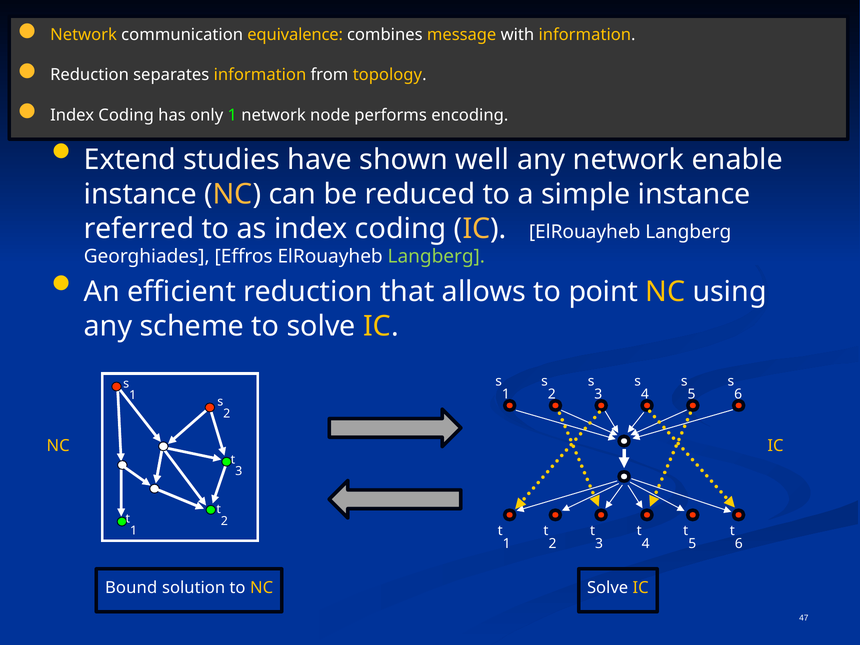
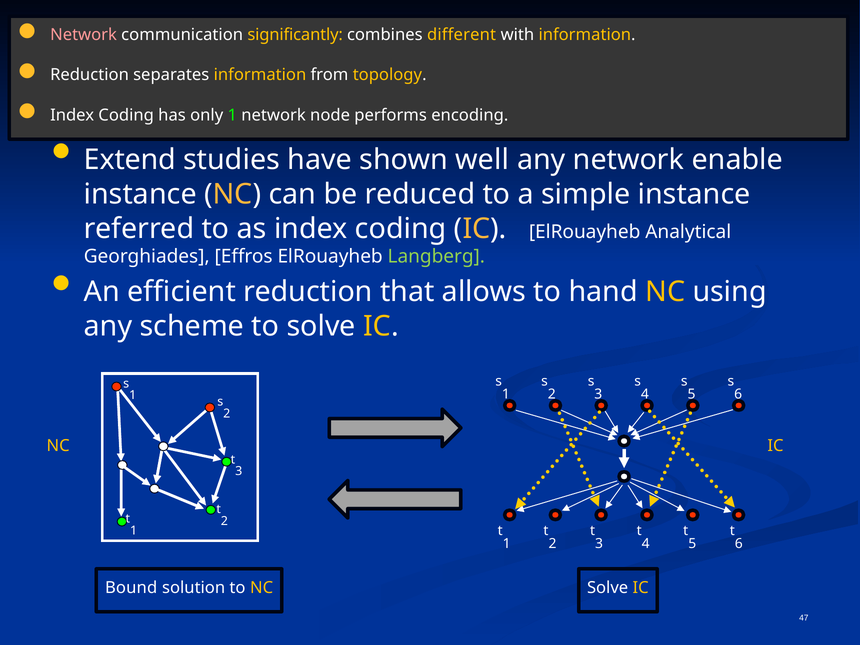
Network at (84, 35) colour: yellow -> pink
equivalence: equivalence -> significantly
message: message -> different
IC ElRouayheb Langberg: Langberg -> Analytical
point: point -> hand
